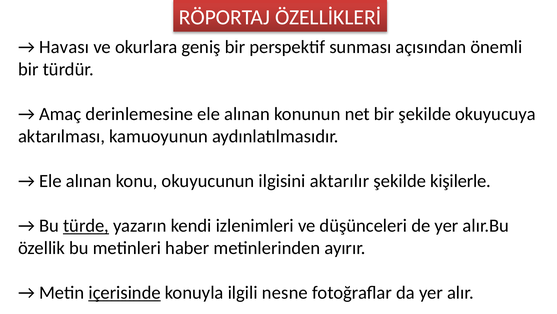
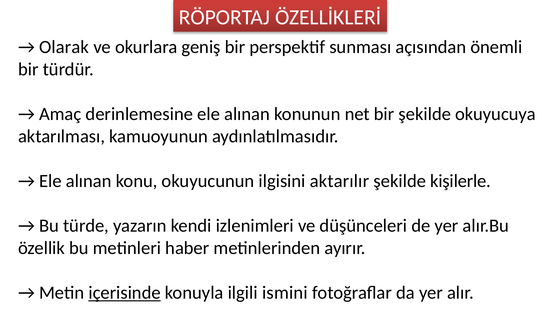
Havası: Havası -> Olarak
türde underline: present -> none
nesne: nesne -> ismini
